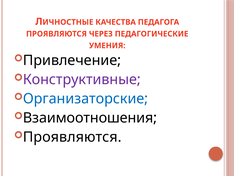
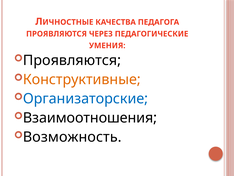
Привлечение at (72, 60): Привлечение -> Проявляются
Конструктивные colour: purple -> orange
Проявляются at (72, 137): Проявляются -> Возможность
